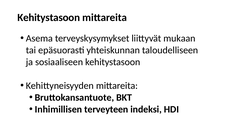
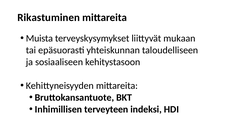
Kehitystasoon at (49, 17): Kehitystasoon -> Rikastuminen
Asema: Asema -> Muista
